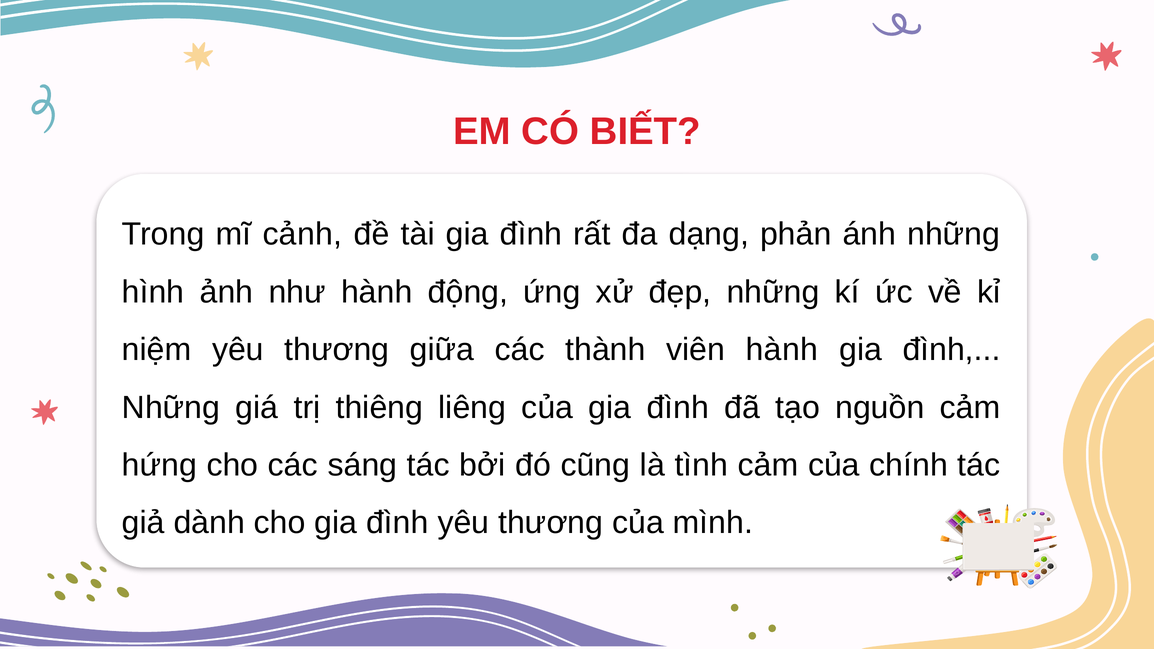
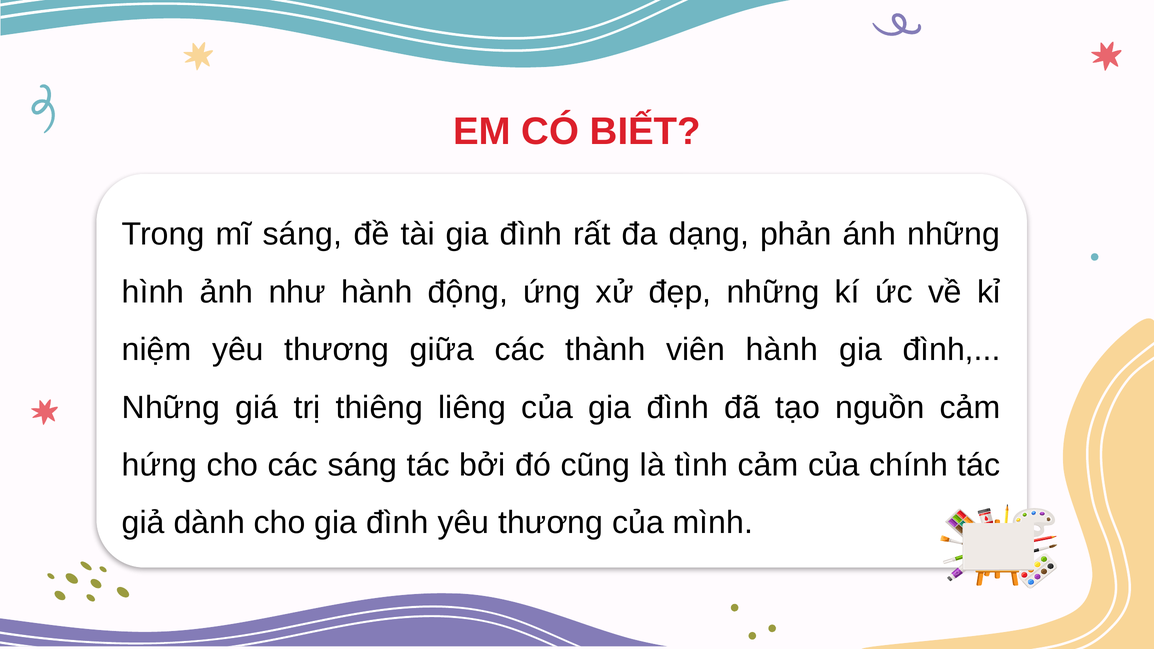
mĩ cảnh: cảnh -> sáng
